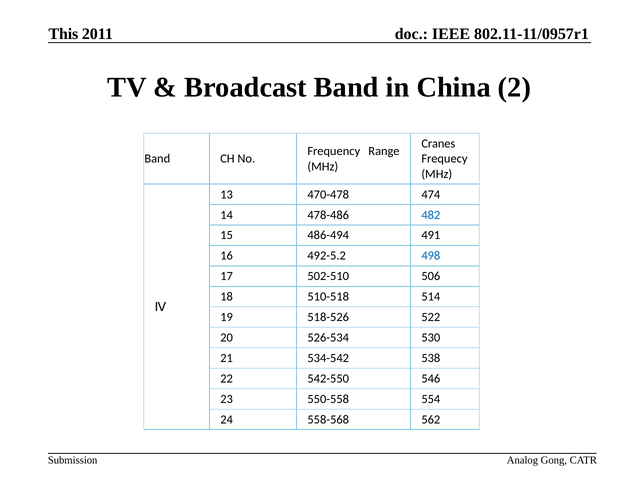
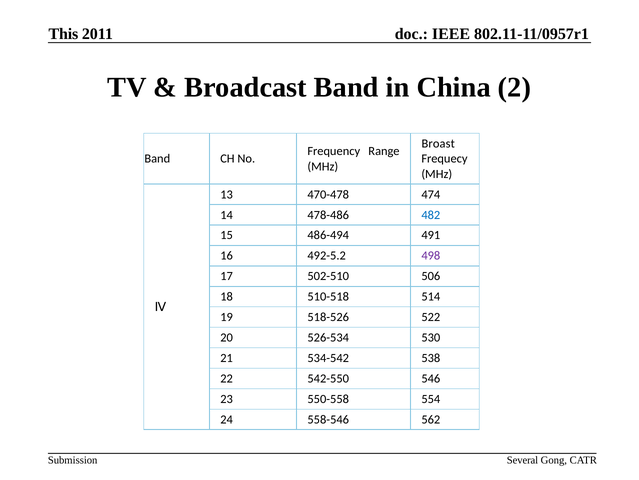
Cranes: Cranes -> Broast
498 colour: blue -> purple
558-568: 558-568 -> 558-546
Analog: Analog -> Several
